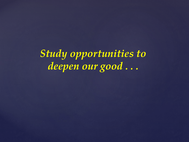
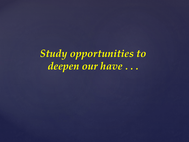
good: good -> have
